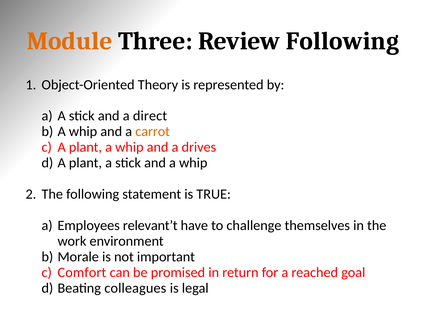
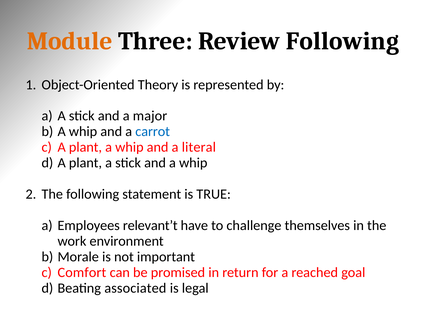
direct: direct -> major
carrot colour: orange -> blue
drives: drives -> literal
colleagues: colleagues -> associated
